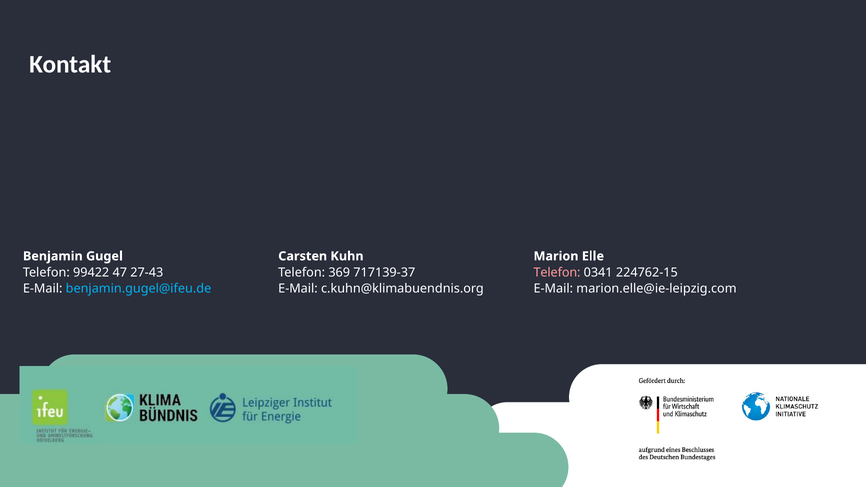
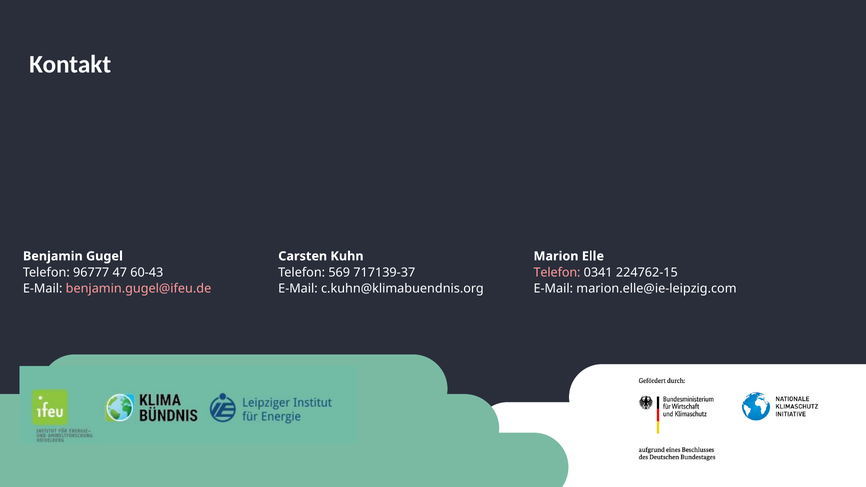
99422: 99422 -> 96777
27-43: 27-43 -> 60-43
369: 369 -> 569
benjamin.gugel@ifeu.de colour: light blue -> pink
